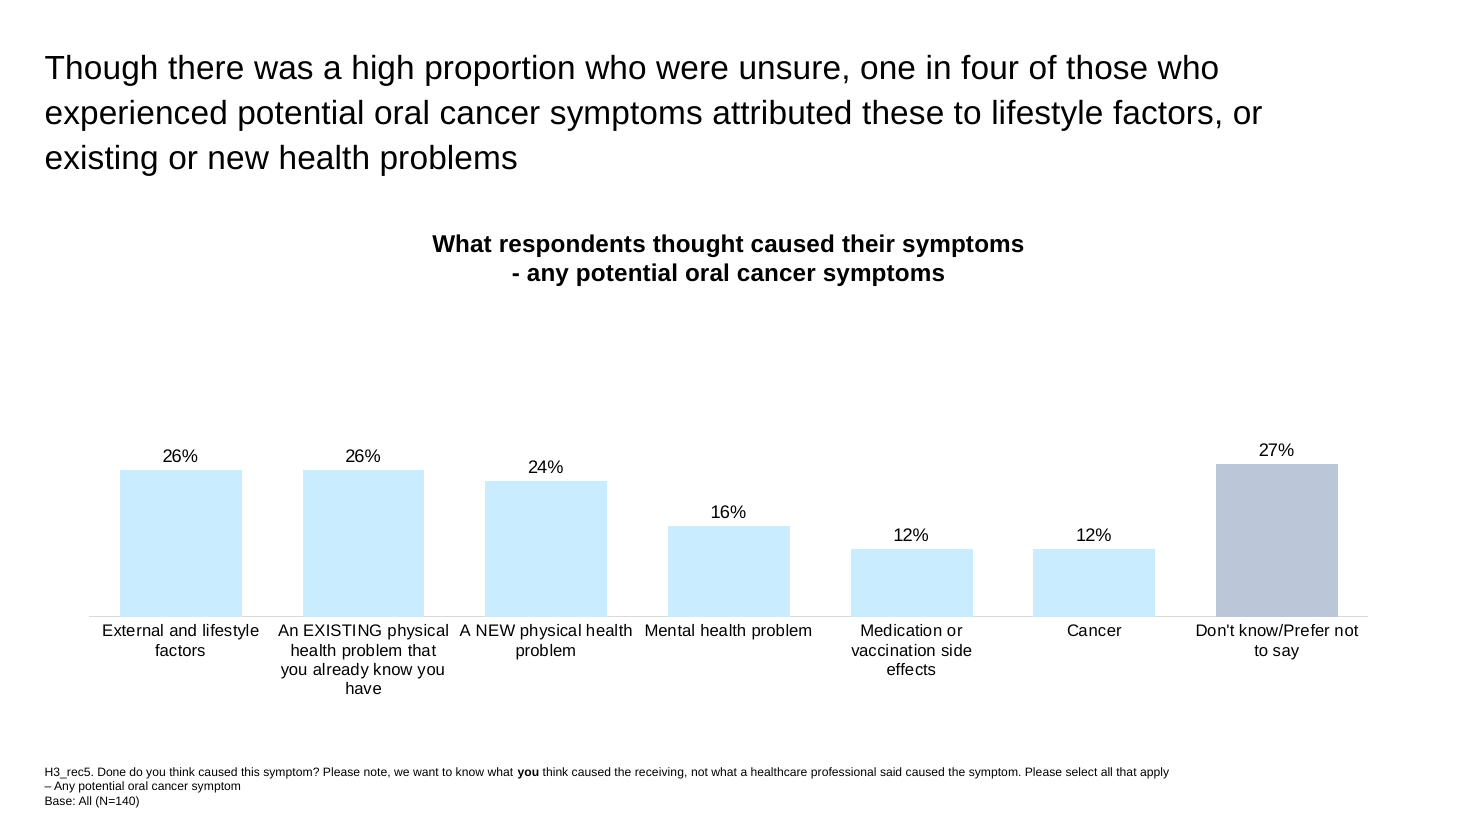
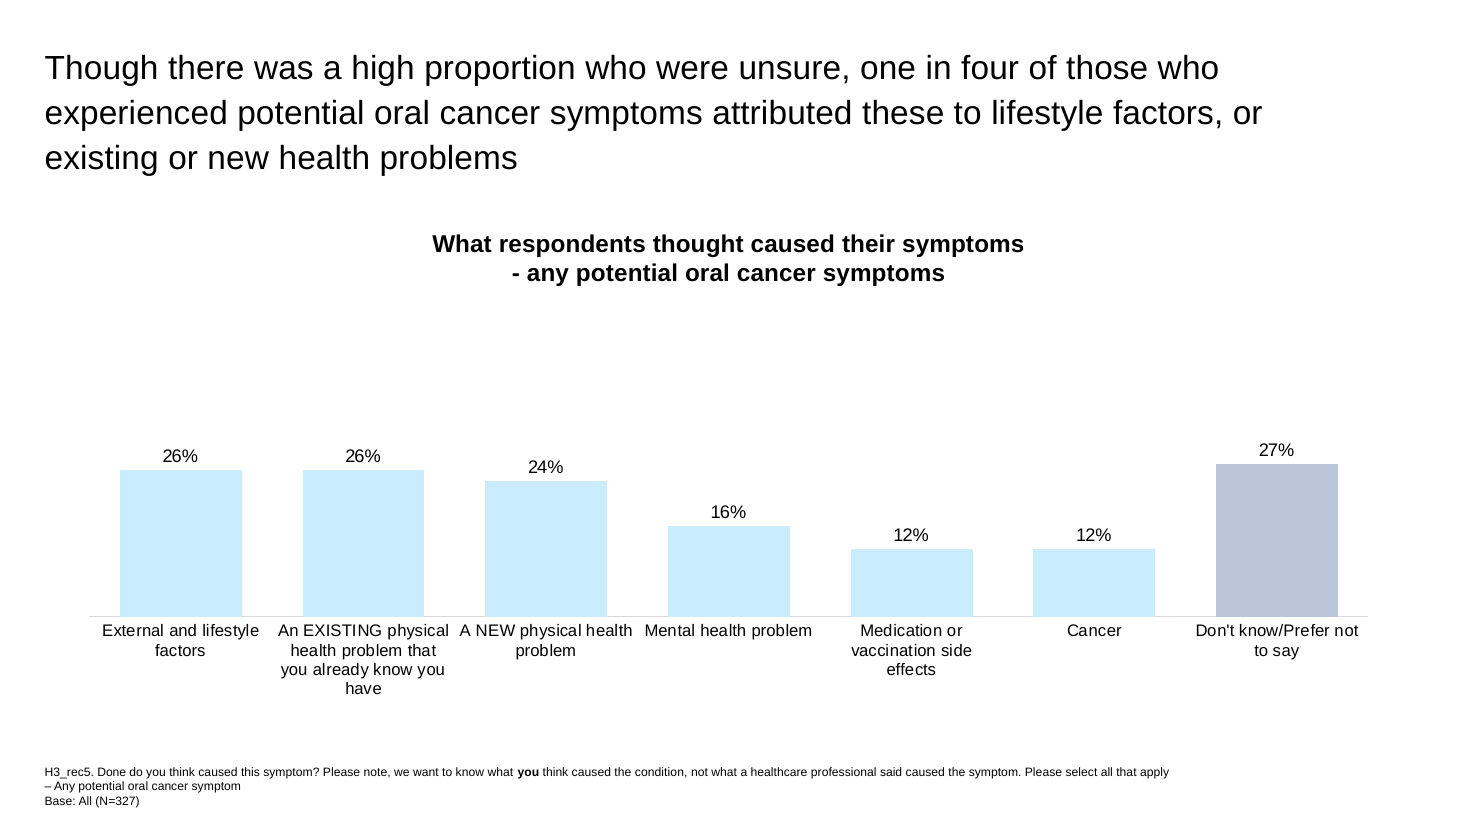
receiving: receiving -> condition
N=140: N=140 -> N=327
